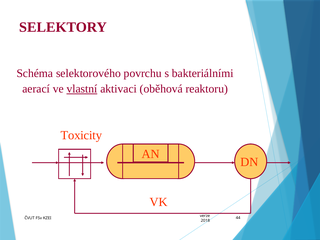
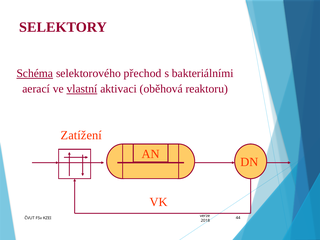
Schéma underline: none -> present
povrchu: povrchu -> přechod
Toxicity: Toxicity -> Zatížení
